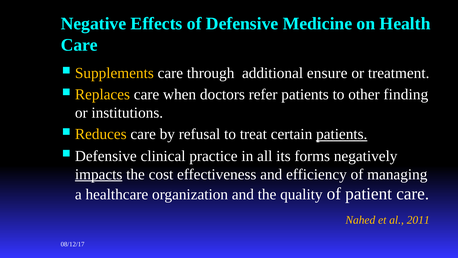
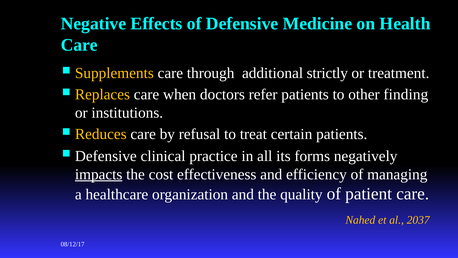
ensure: ensure -> strictly
patients at (342, 134) underline: present -> none
2011: 2011 -> 2037
